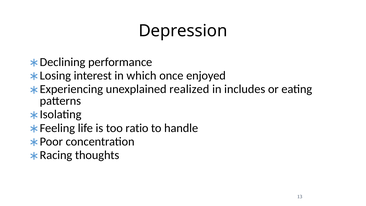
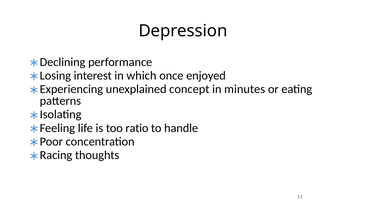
realized: realized -> concept
includes: includes -> minutes
